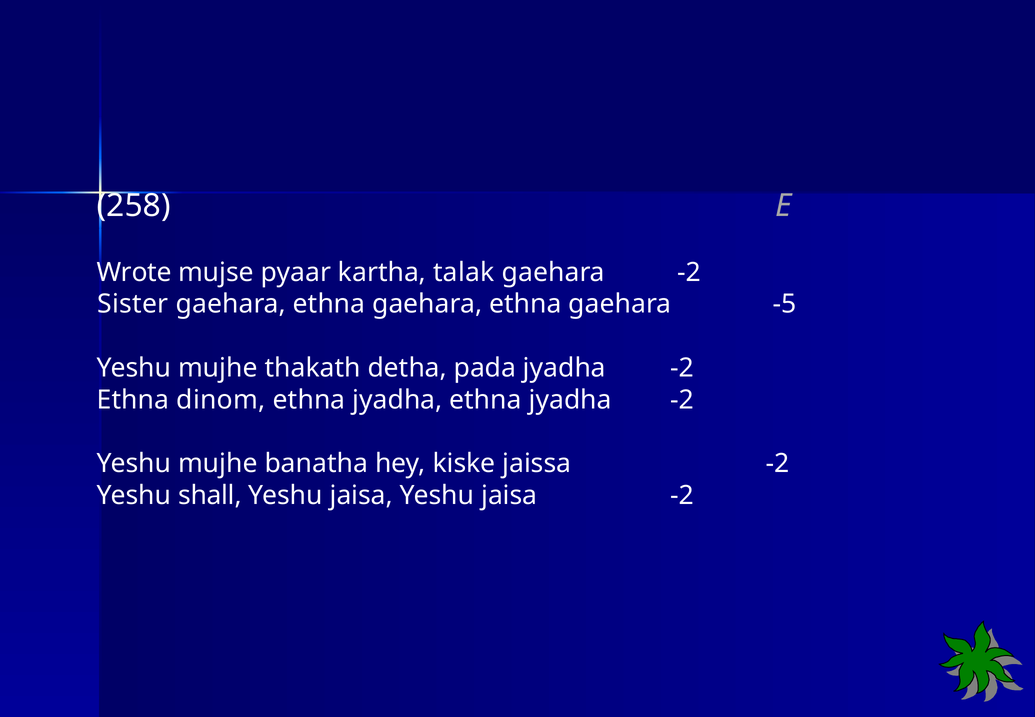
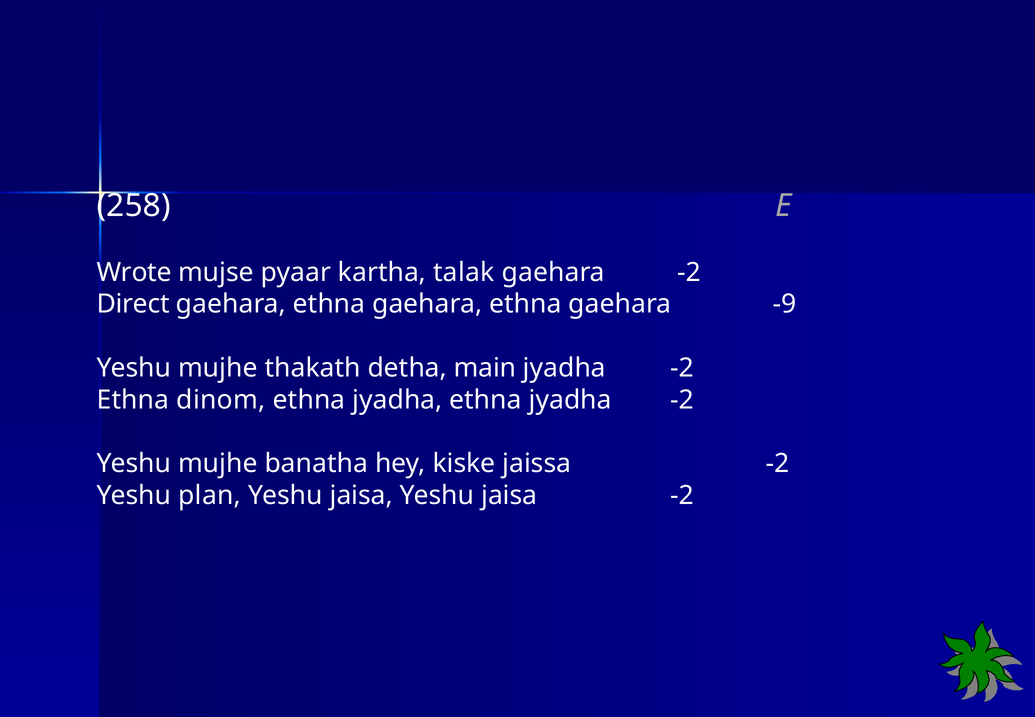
Sister: Sister -> Direct
-5: -5 -> -9
pada: pada -> main
shall: shall -> plan
